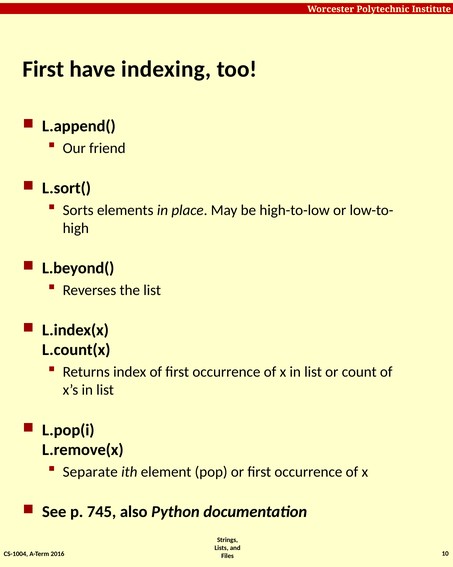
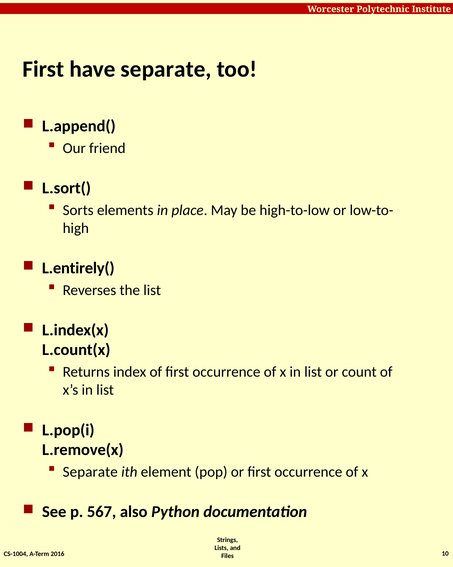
have indexing: indexing -> separate
L.beyond(: L.beyond( -> L.entirely(
745: 745 -> 567
